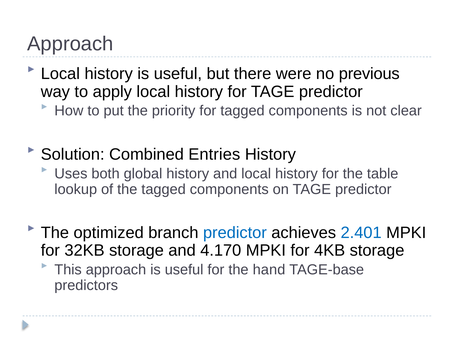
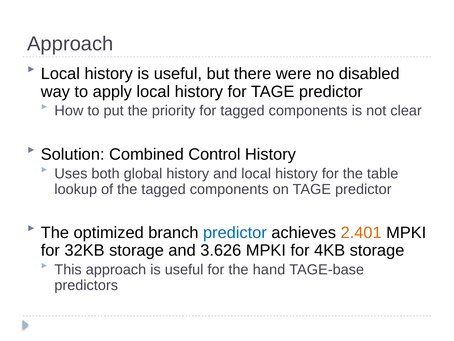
previous: previous -> disabled
Entries: Entries -> Control
2.401 colour: blue -> orange
4.170: 4.170 -> 3.626
